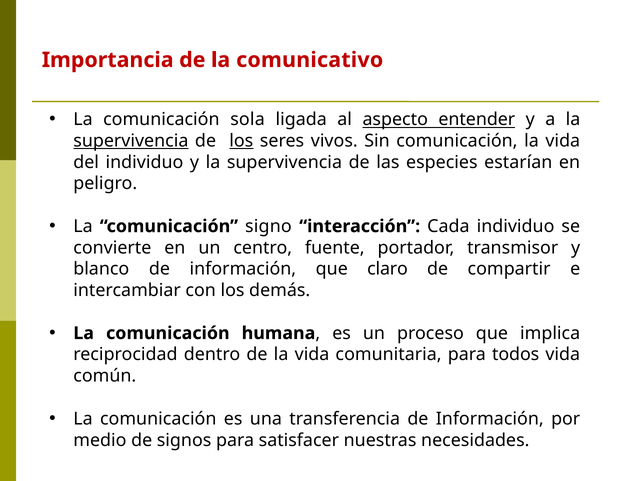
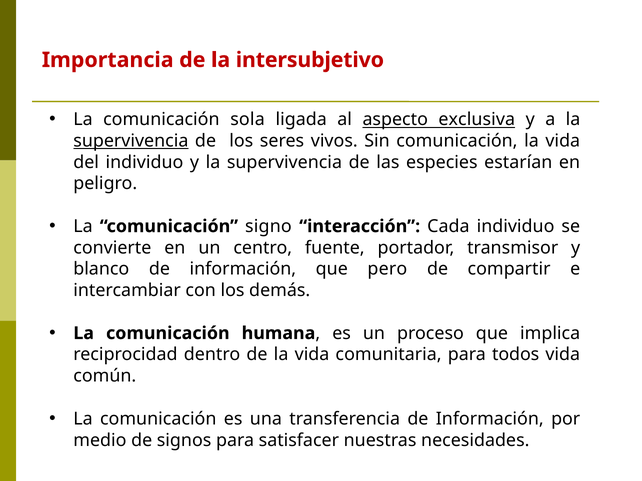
comunicativo: comunicativo -> intersubjetivo
entender: entender -> exclusiva
los at (241, 141) underline: present -> none
claro: claro -> pero
